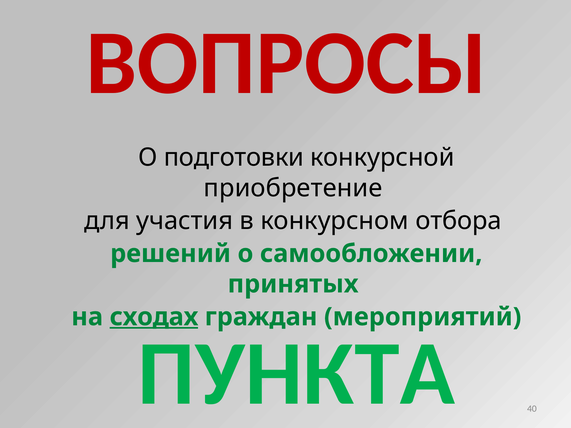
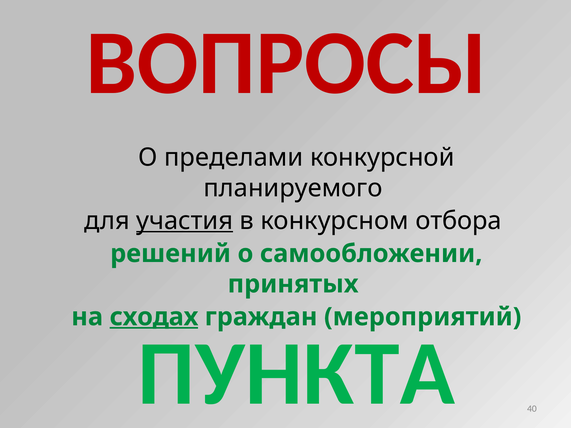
подготовки: подготовки -> пределами
приобретение: приобретение -> планируемого
участия underline: none -> present
